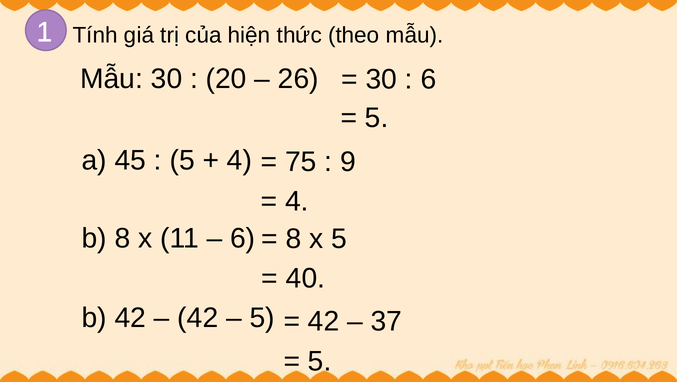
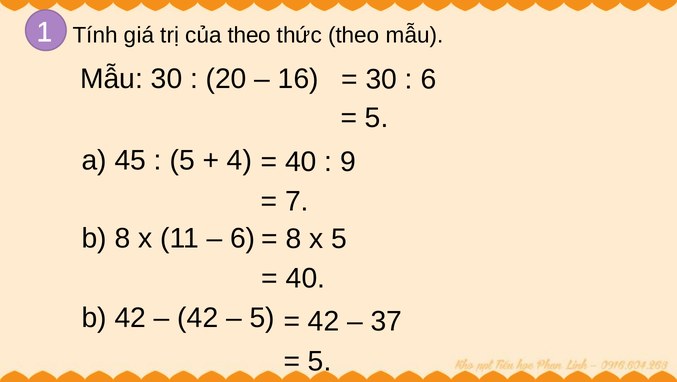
của hiện: hiện -> theo
26: 26 -> 16
75 at (301, 162): 75 -> 40
4 at (297, 201): 4 -> 7
